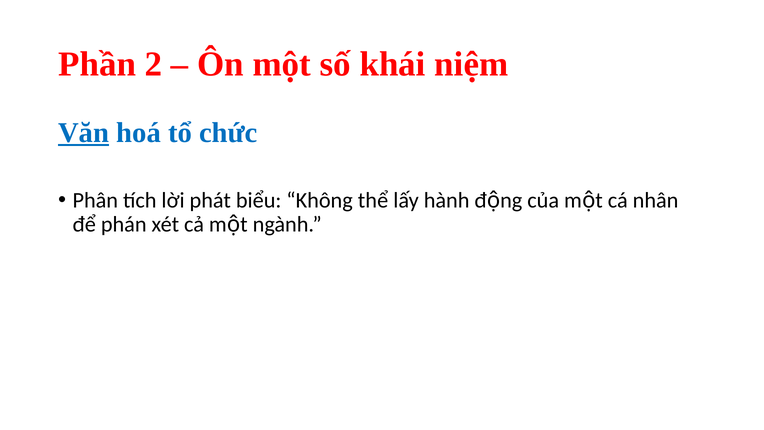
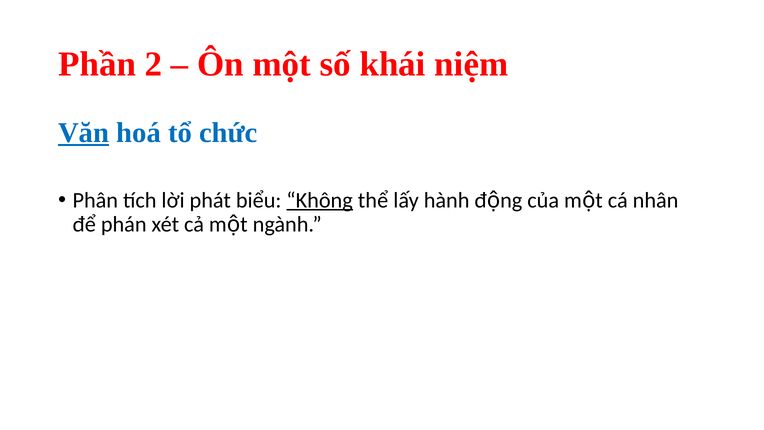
Không underline: none -> present
